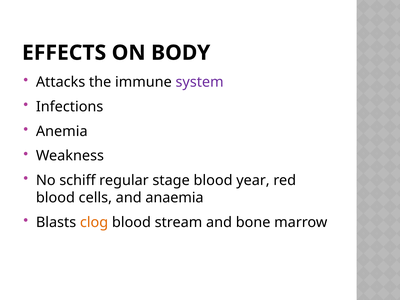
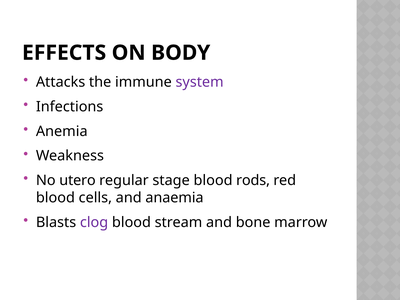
schiff: schiff -> utero
year: year -> rods
clog colour: orange -> purple
